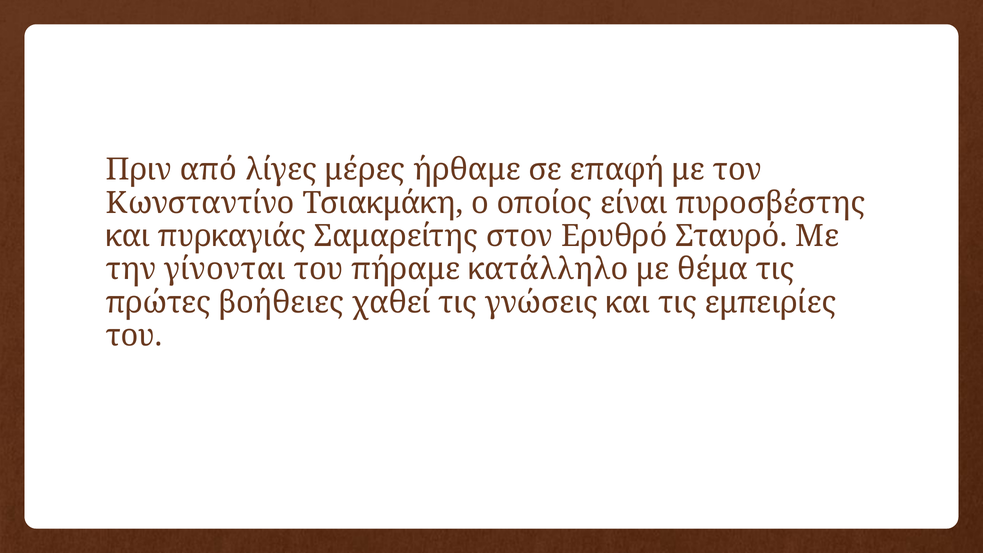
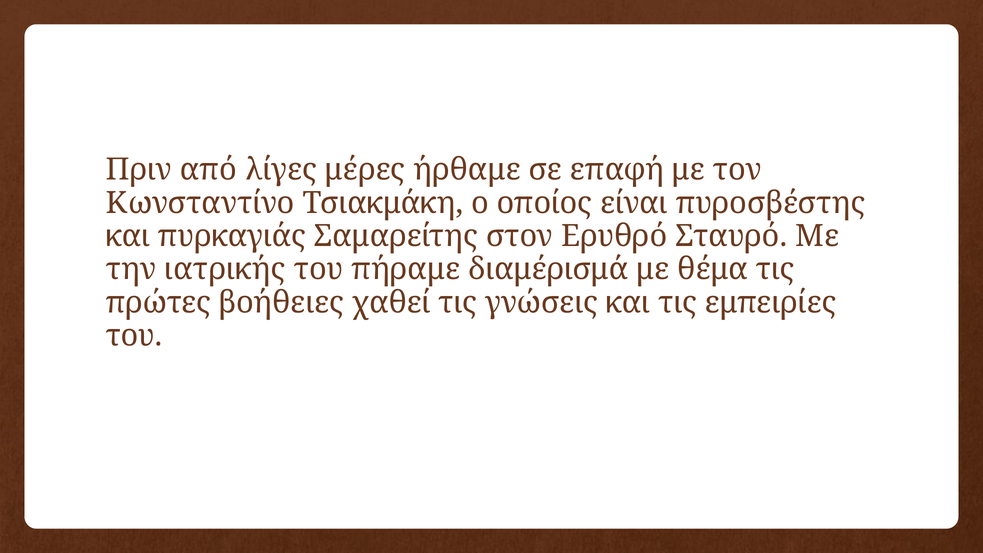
γίνονται: γίνονται -> ιατρικής
κατάλληλο: κατάλληλο -> διαμέρισμά
